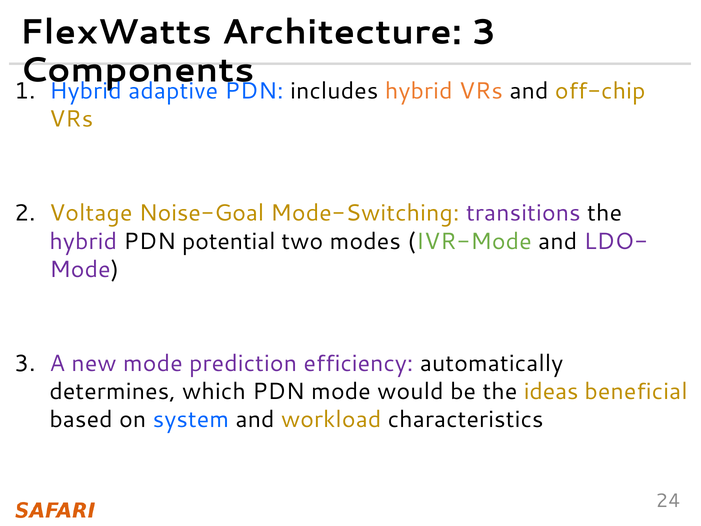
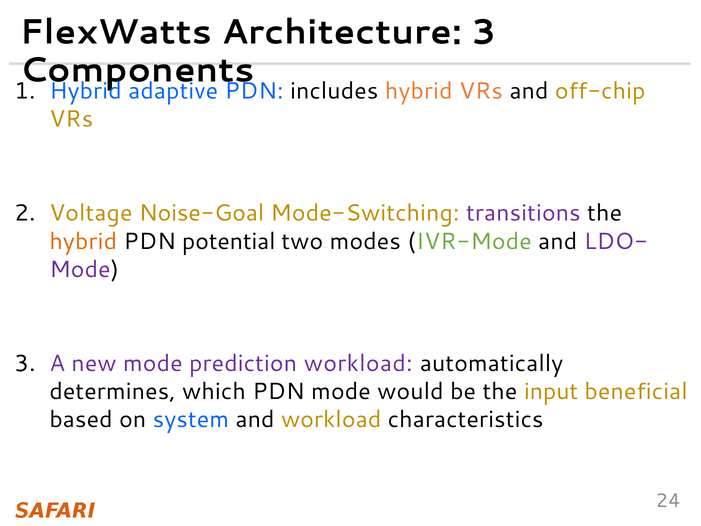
hybrid at (83, 241) colour: purple -> orange
prediction efficiency: efficiency -> workload
ideas: ideas -> input
